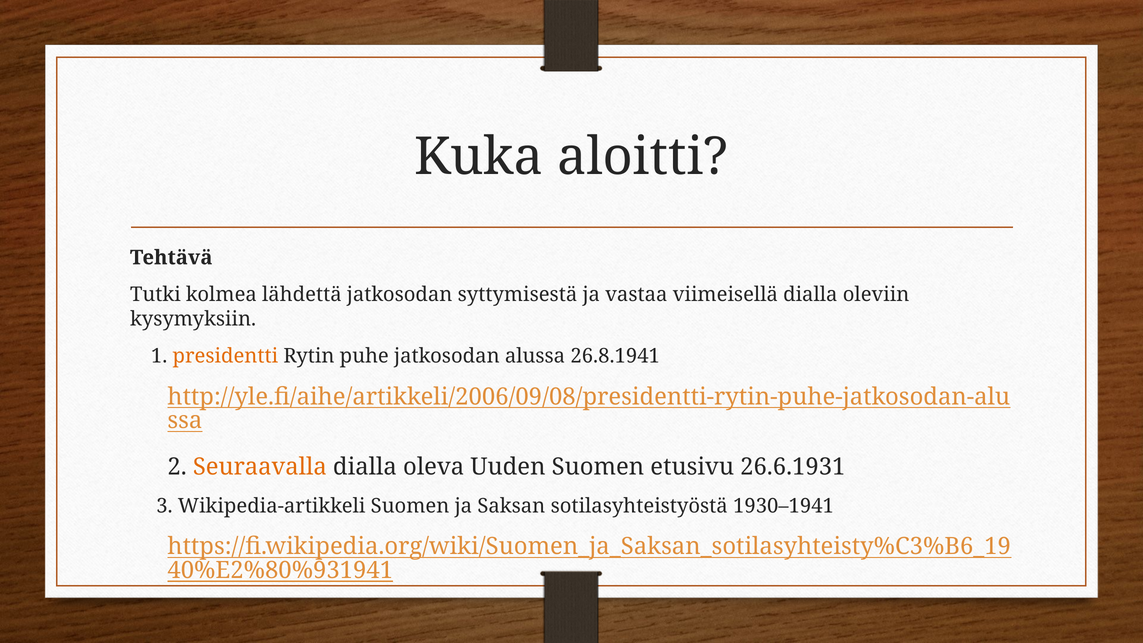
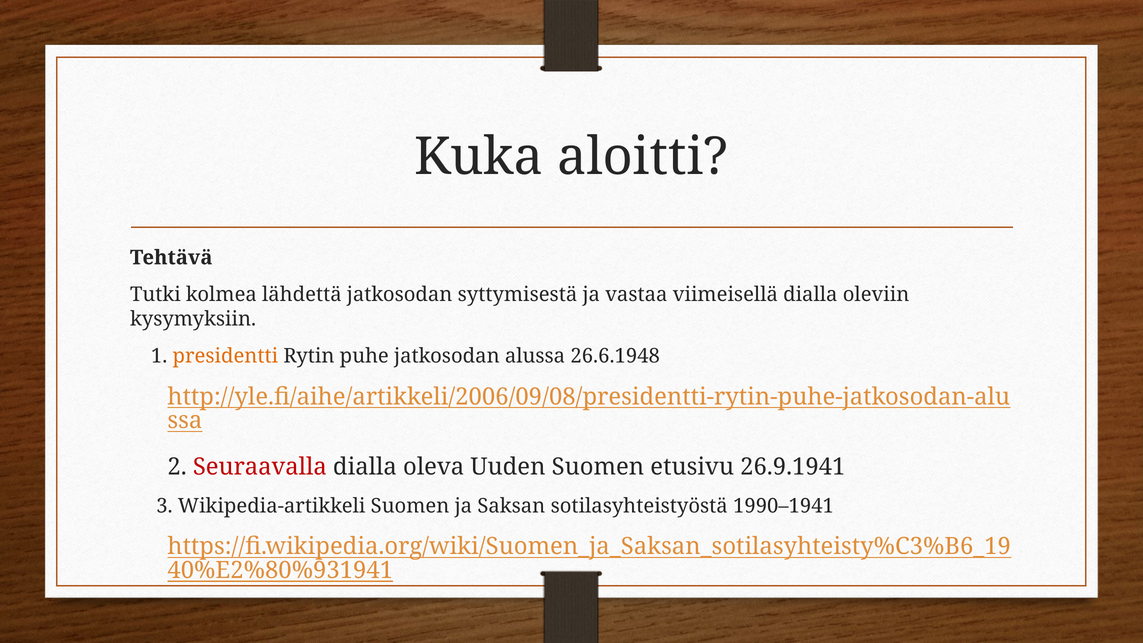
26.8.1941: 26.8.1941 -> 26.6.1948
Seuraavalla colour: orange -> red
26.6.1931: 26.6.1931 -> 26.9.1941
1930–1941: 1930–1941 -> 1990–1941
